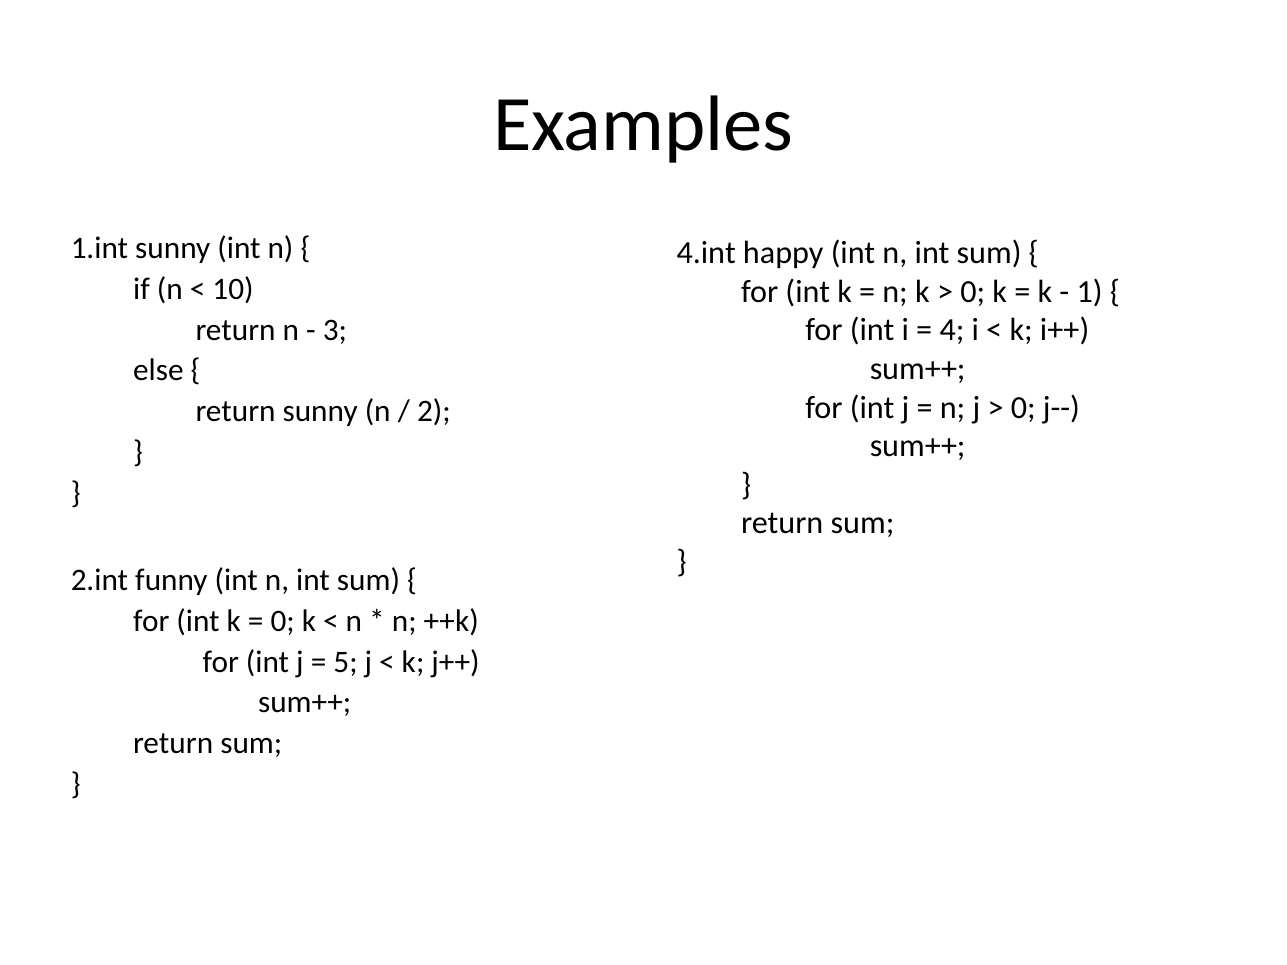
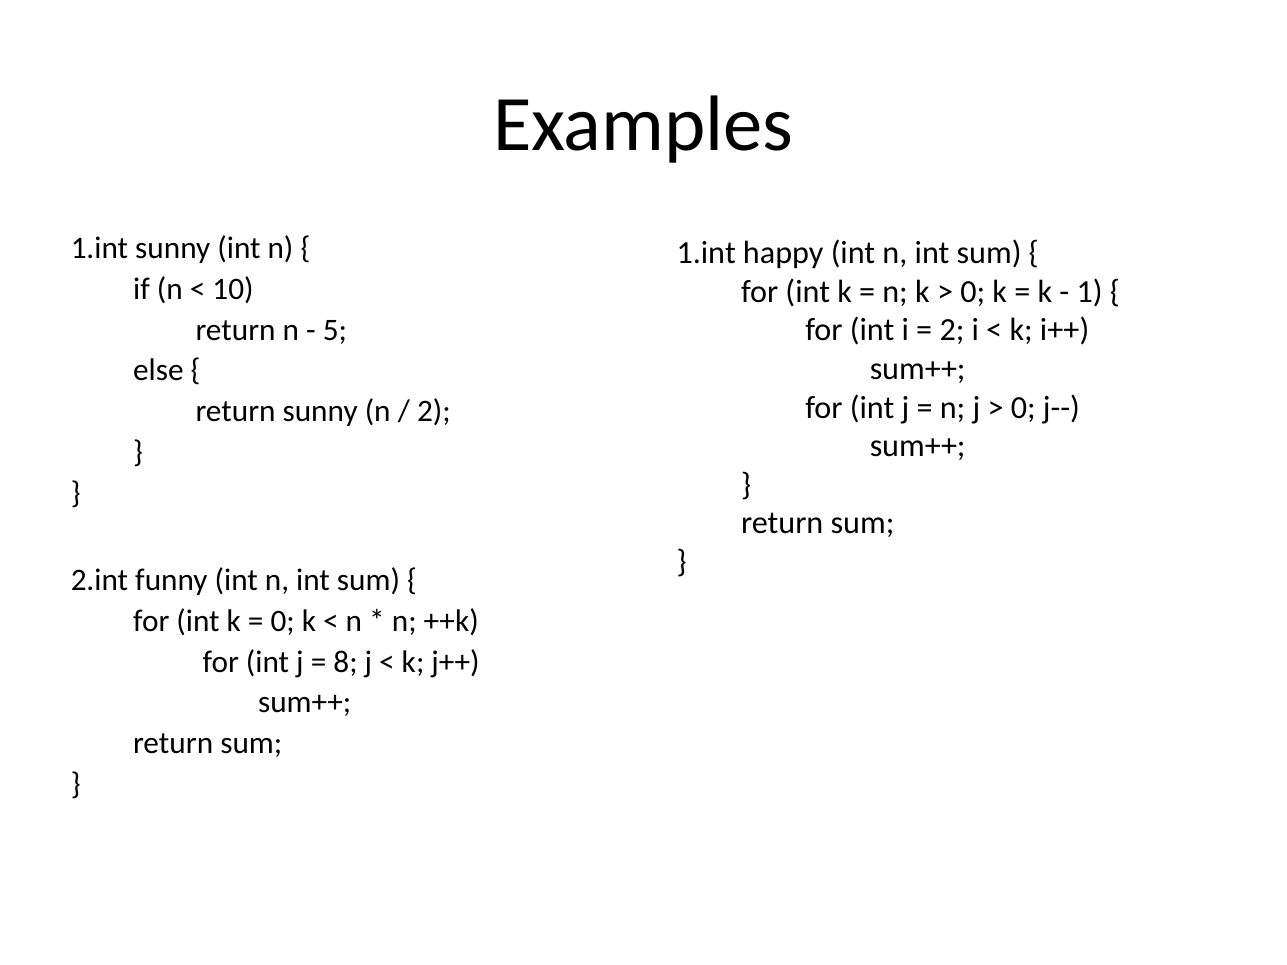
4.int at (706, 253): 4.int -> 1.int
3: 3 -> 5
4 at (952, 330): 4 -> 2
5: 5 -> 8
